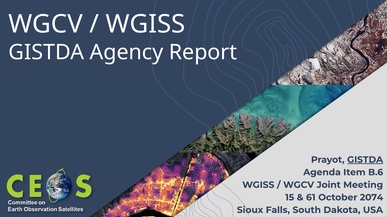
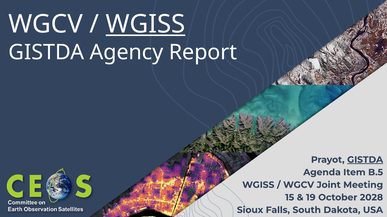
WGISS at (146, 24) underline: none -> present
B.6: B.6 -> B.5
61: 61 -> 19
2074: 2074 -> 2028
